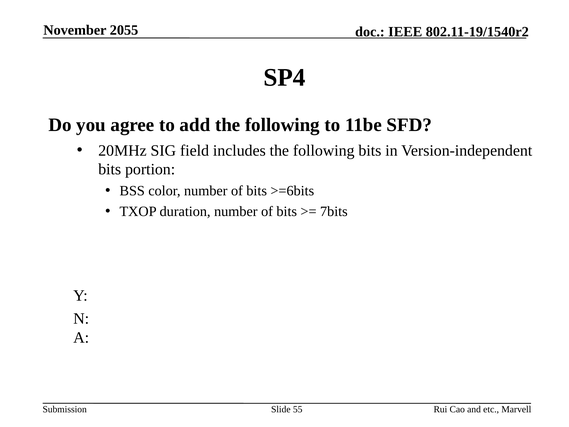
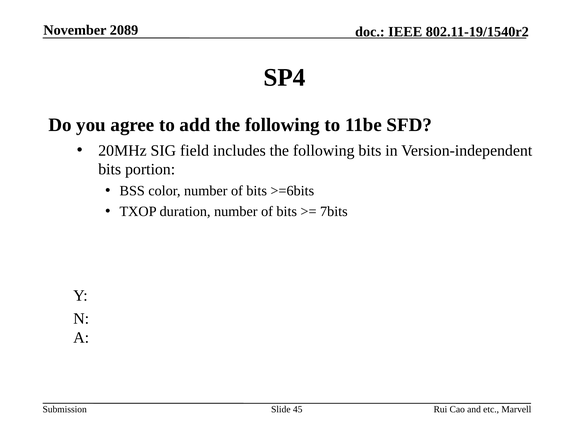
2055: 2055 -> 2089
55: 55 -> 45
